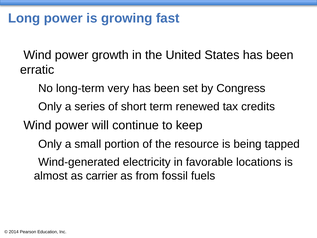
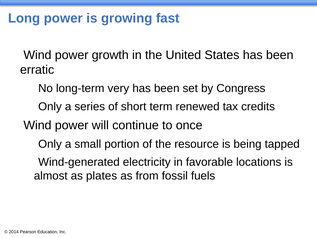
keep: keep -> once
carrier: carrier -> plates
